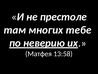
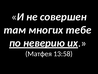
престоле: престоле -> совершен
